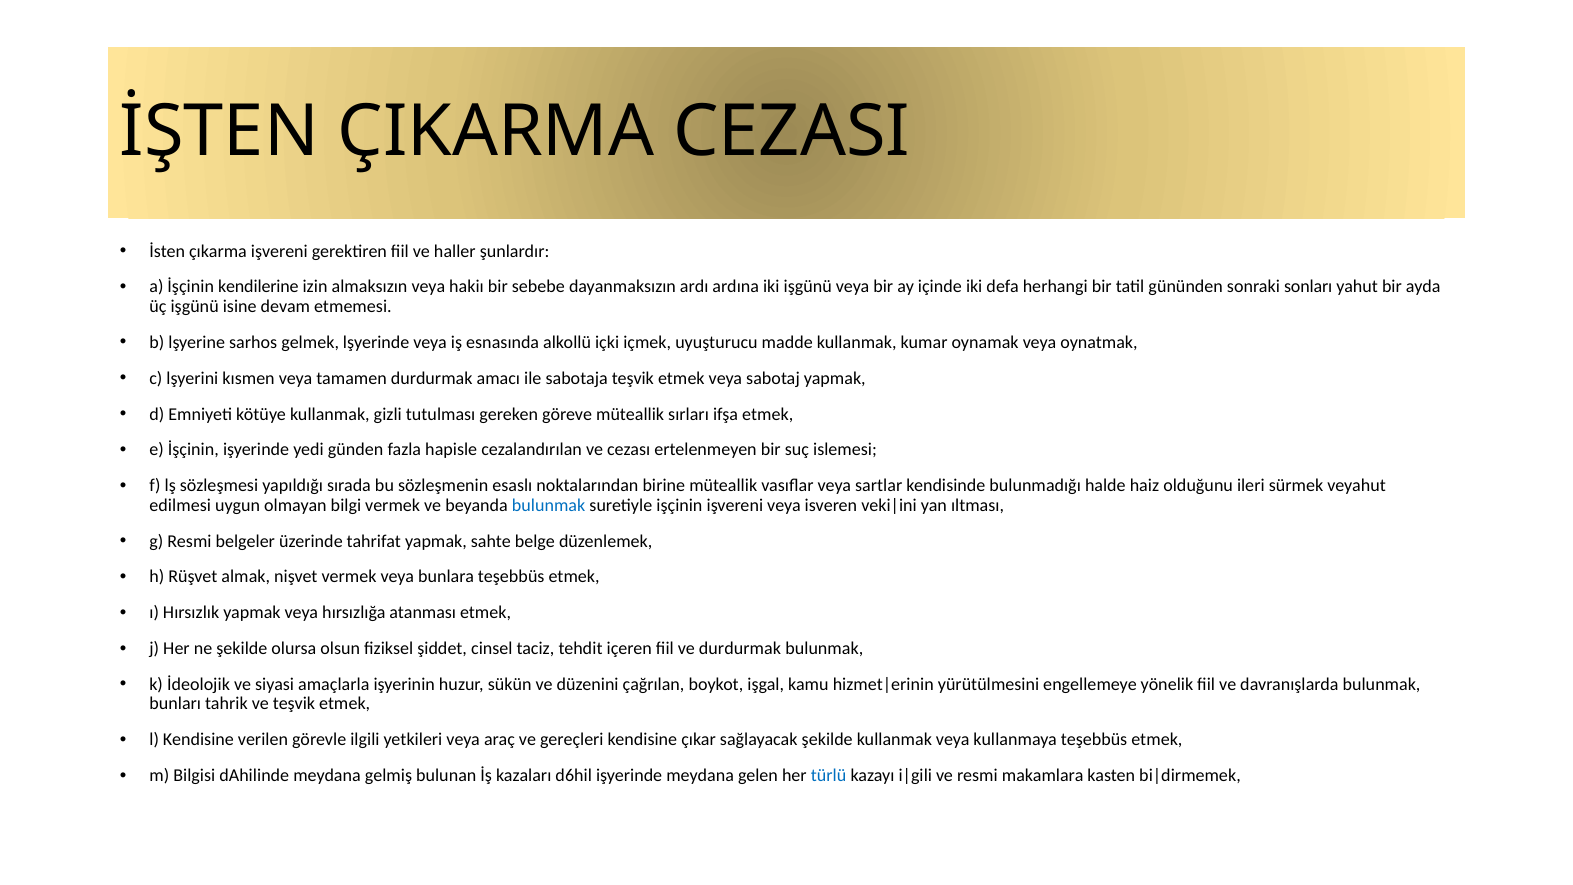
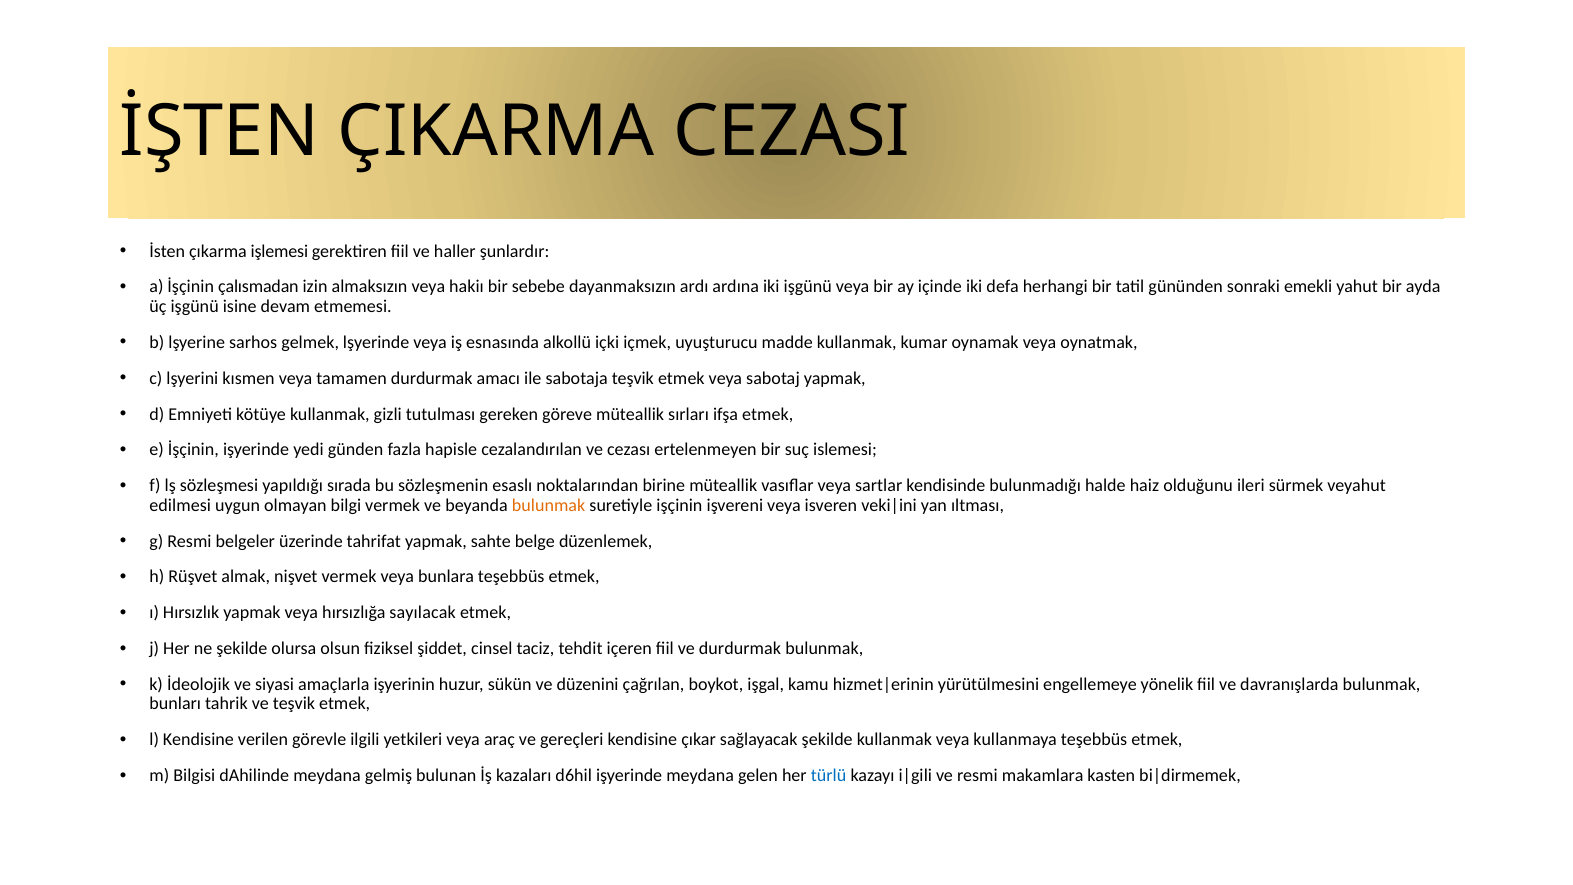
çıkarma işvereni: işvereni -> işlemesi
kendilerine: kendilerine -> çalısmadan
sonları: sonları -> emekli
bulunmak at (549, 505) colour: blue -> orange
atanması: atanması -> sayılacak
